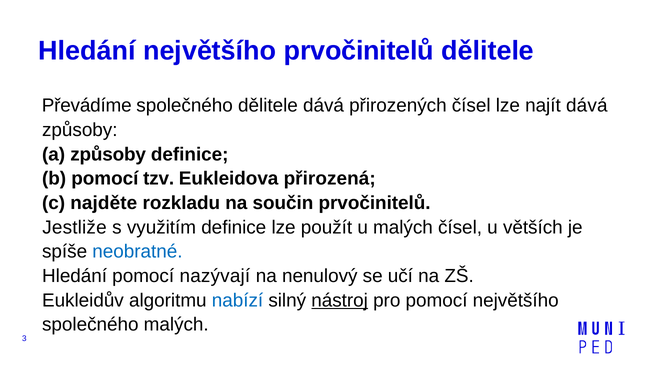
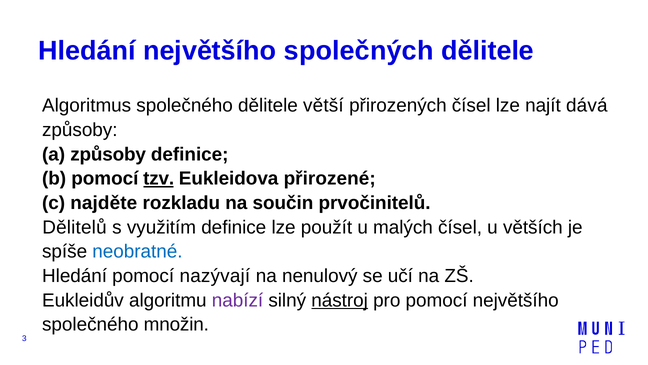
největšího prvočinitelů: prvočinitelů -> společných
Převádíme: Převádíme -> Algoritmus
dělitele dává: dává -> větší
tzv underline: none -> present
přirozená: přirozená -> přirozené
Jestliže: Jestliže -> Dělitelů
nabízí colour: blue -> purple
společného malých: malých -> množin
